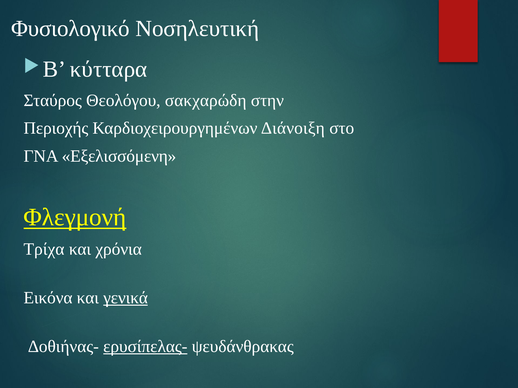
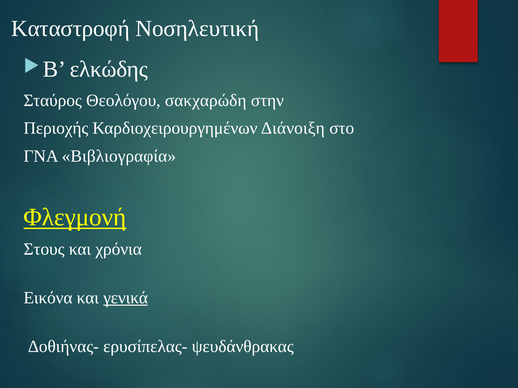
Φυσιολογικό: Φυσιολογικό -> Καταστροφή
κύτταρα: κύτταρα -> ελκώδης
Εξελισσόμενη: Εξελισσόμενη -> Βιβλιογραφία
Τρίχα: Τρίχα -> Στους
ερυσίπελας- underline: present -> none
